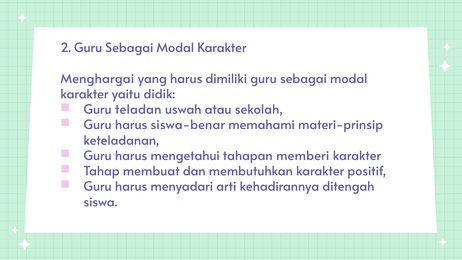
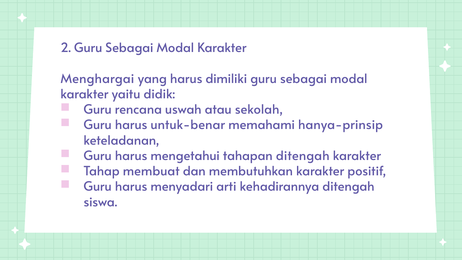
teladan: teladan -> rencana
siswa-benar: siswa-benar -> untuk-benar
materi-prinsip: materi-prinsip -> hanya-prinsip
tahapan memberi: memberi -> ditengah
